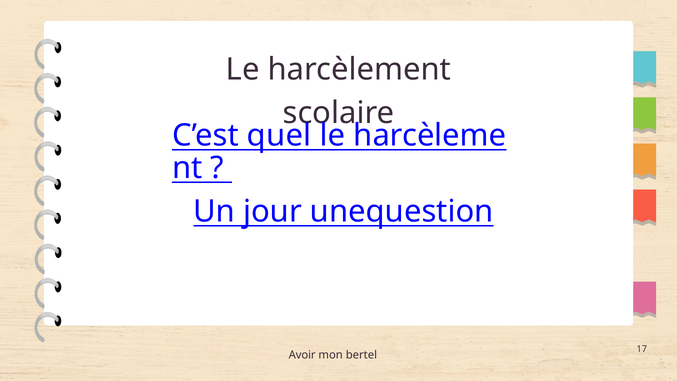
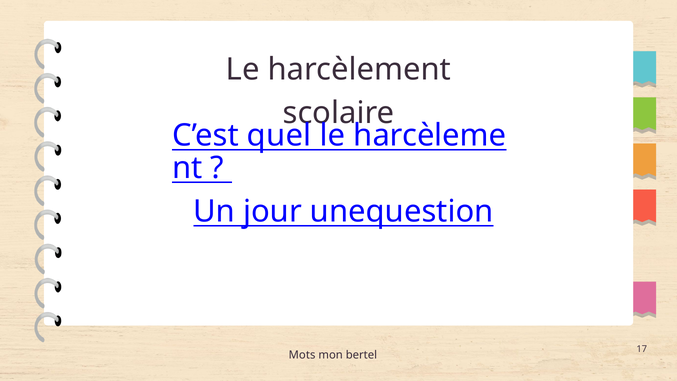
Avoir: Avoir -> Mots
